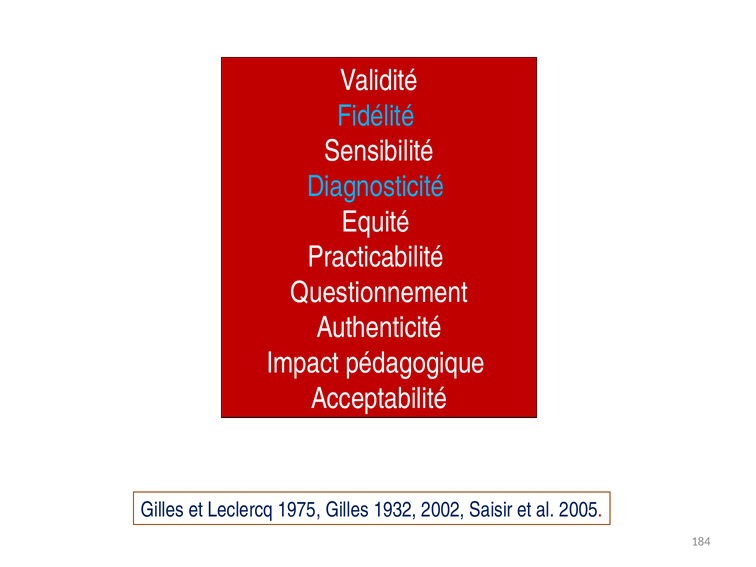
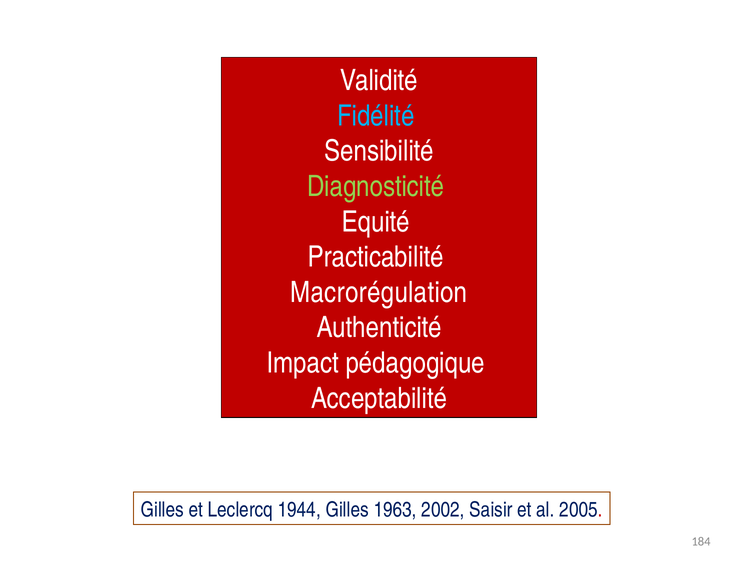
Diagnosticité colour: light blue -> light green
Questionnement: Questionnement -> Macrorégulation
1975: 1975 -> 1944
1932: 1932 -> 1963
